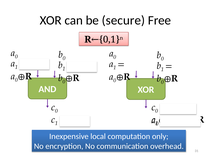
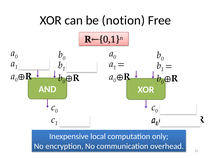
secure: secure -> notion
